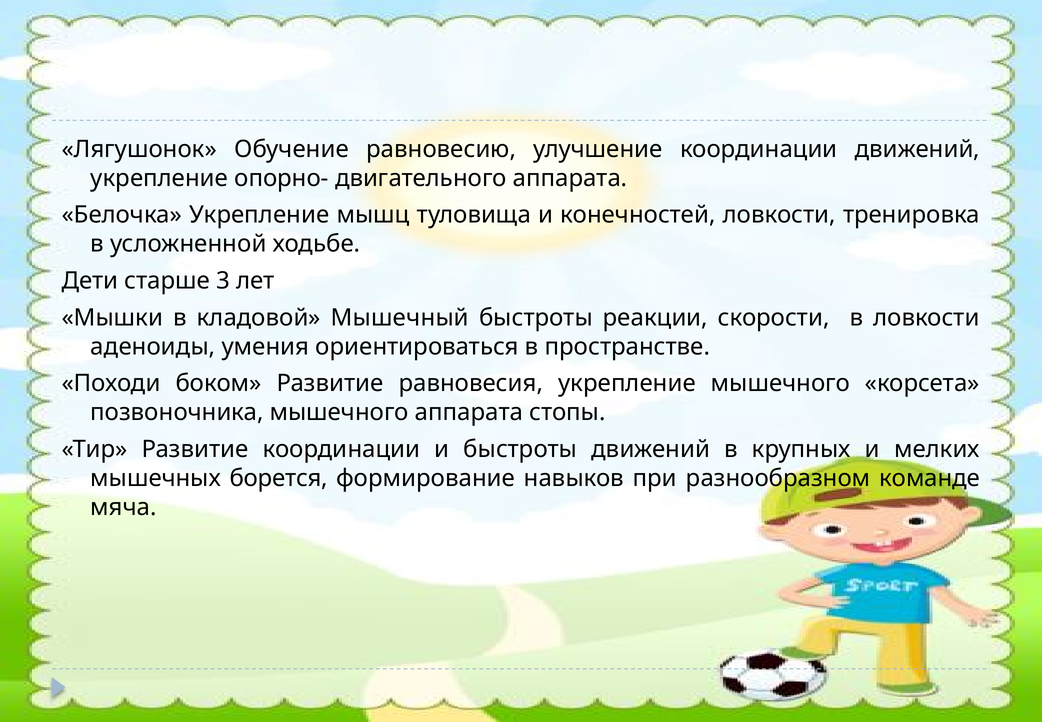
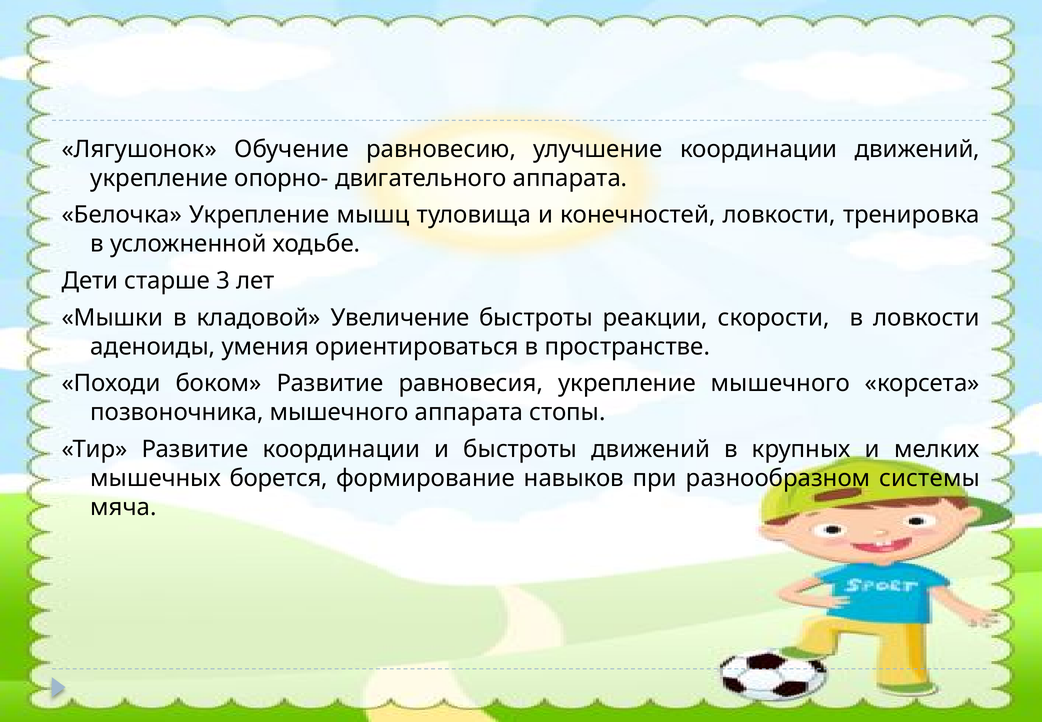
Мышечный: Мышечный -> Увеличение
команде: команде -> системы
